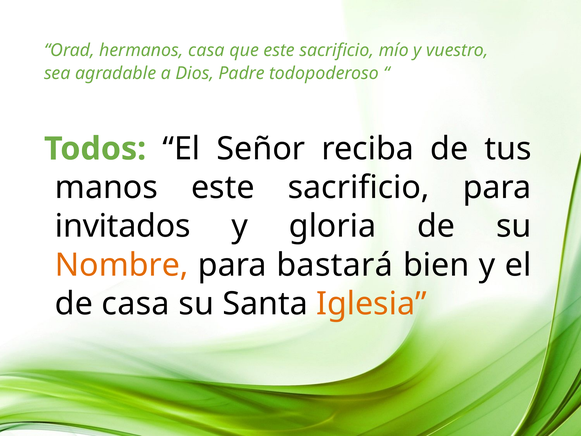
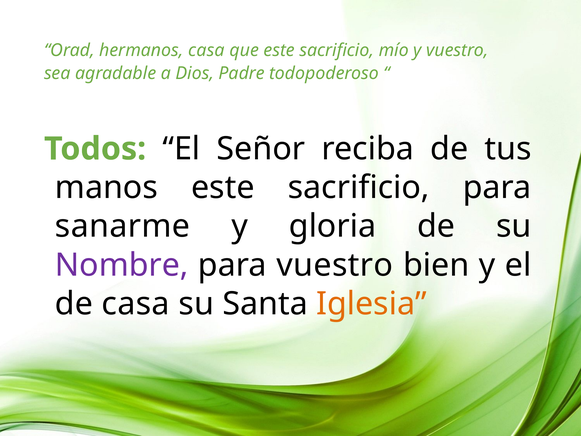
invitados: invitados -> sanarme
Nombre colour: orange -> purple
para bastará: bastará -> vuestro
